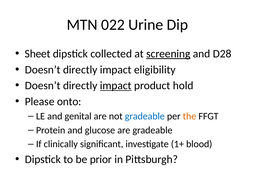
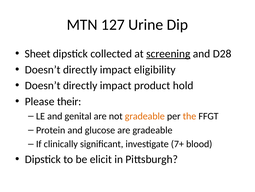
022: 022 -> 127
impact at (116, 85) underline: present -> none
onto: onto -> their
gradeable at (145, 116) colour: blue -> orange
1+: 1+ -> 7+
prior: prior -> elicit
